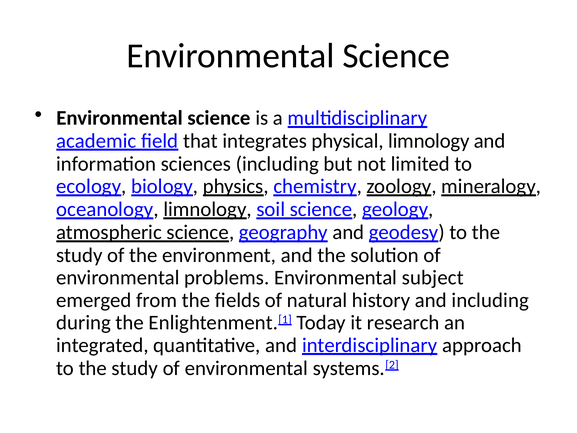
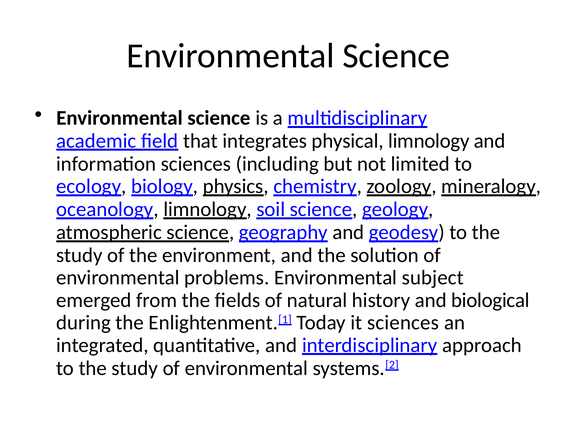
and including: including -> biological
it research: research -> sciences
